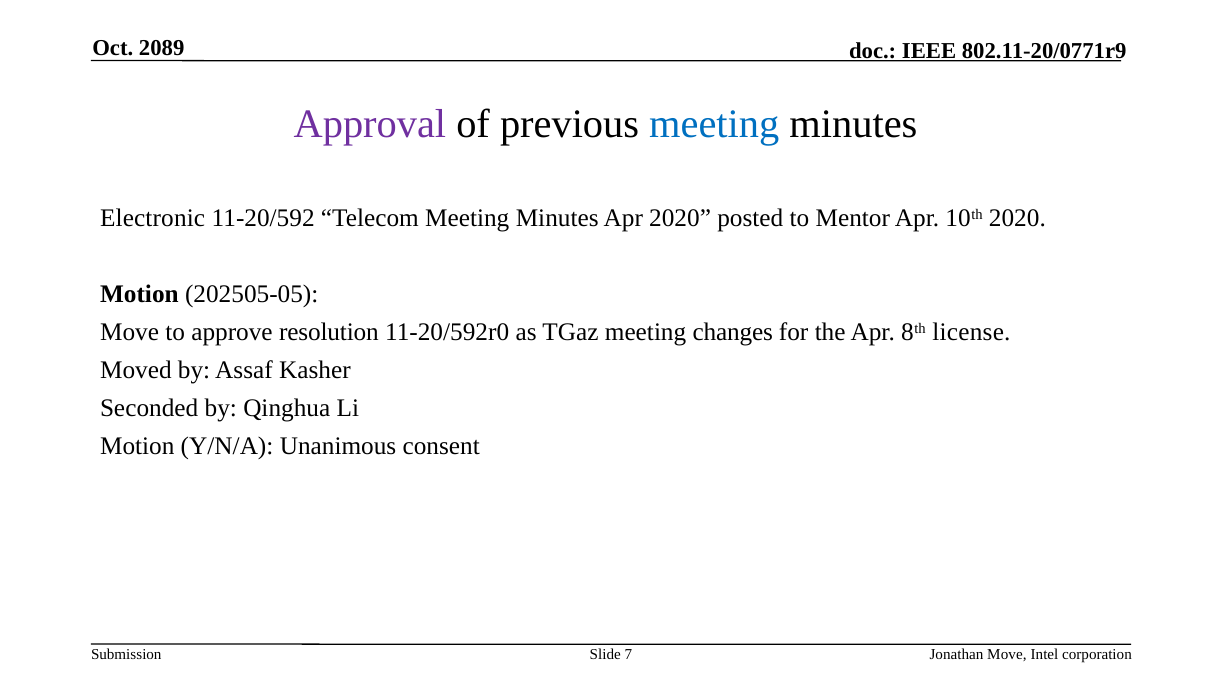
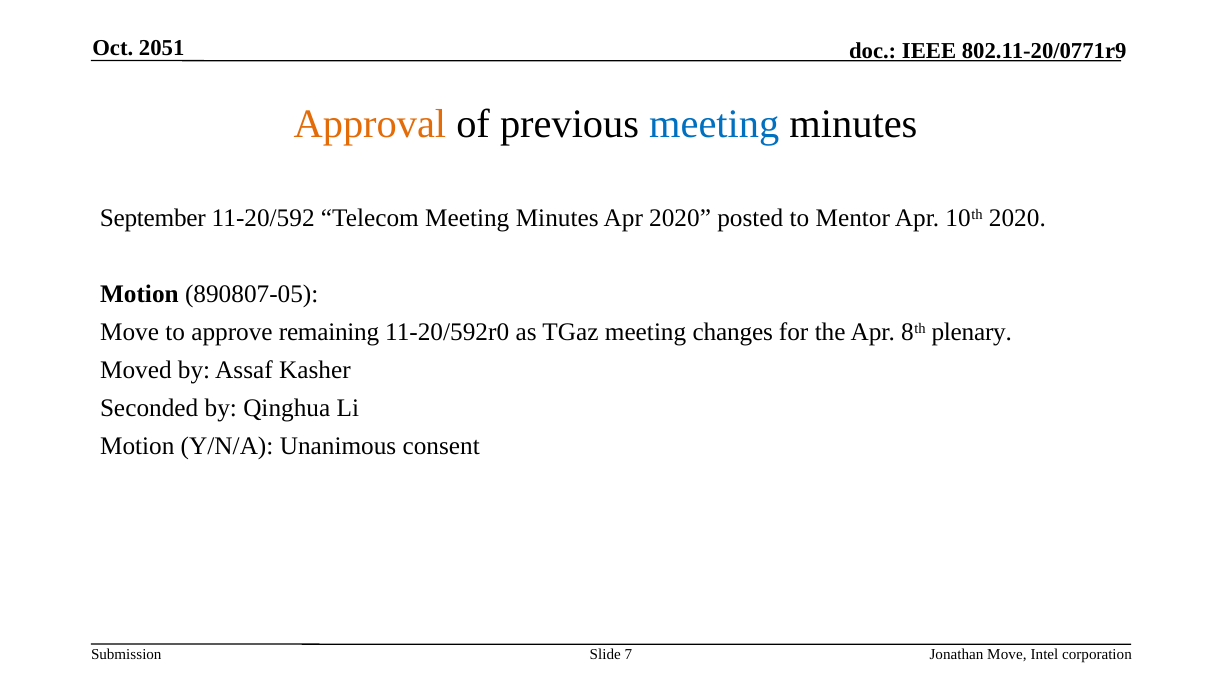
2089: 2089 -> 2051
Approval colour: purple -> orange
Electronic: Electronic -> September
202505-05: 202505-05 -> 890807-05
resolution: resolution -> remaining
license: license -> plenary
